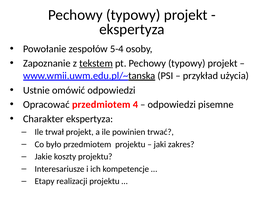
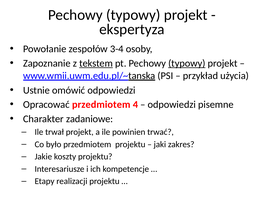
5-4: 5-4 -> 3-4
typowy at (187, 63) underline: none -> present
Charakter ekspertyza: ekspertyza -> zadaniowe
